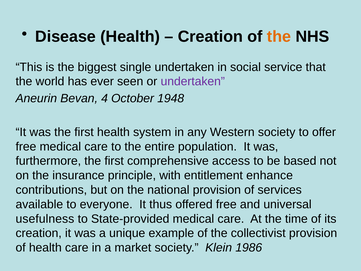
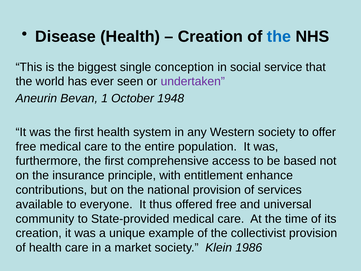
the at (279, 37) colour: orange -> blue
single undertaken: undertaken -> conception
4: 4 -> 1
usefulness: usefulness -> community
